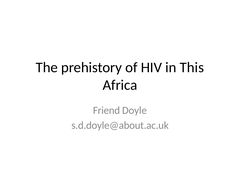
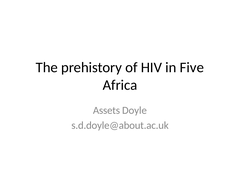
This: This -> Five
Friend: Friend -> Assets
